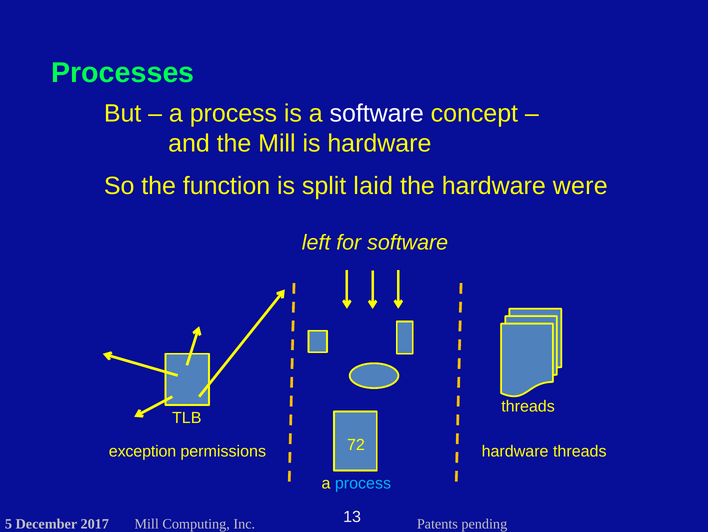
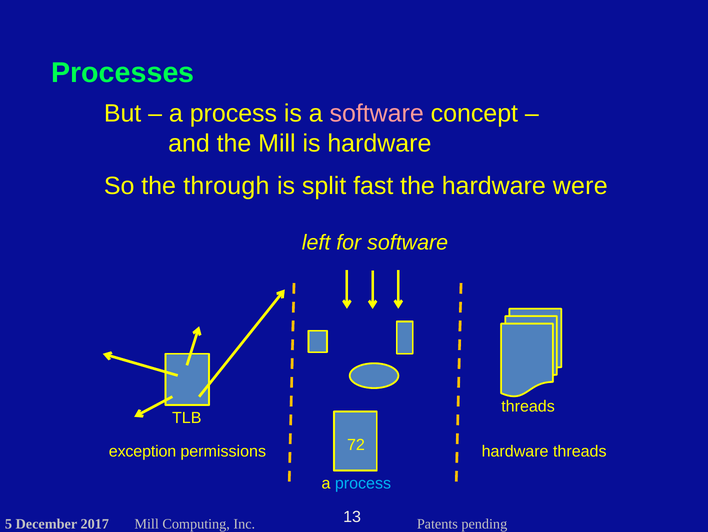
software at (377, 113) colour: white -> pink
function: function -> through
laid: laid -> fast
